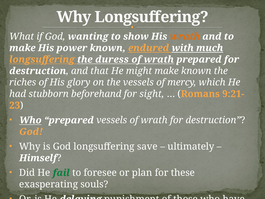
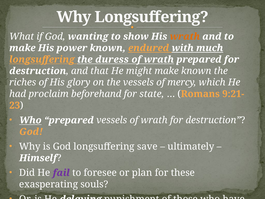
stubborn: stubborn -> proclaim
sight: sight -> state
fail colour: green -> purple
